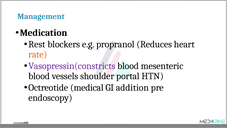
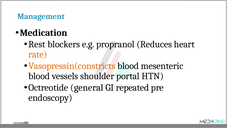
Vasopressin(constricts colour: purple -> orange
medical: medical -> general
addition: addition -> repeated
